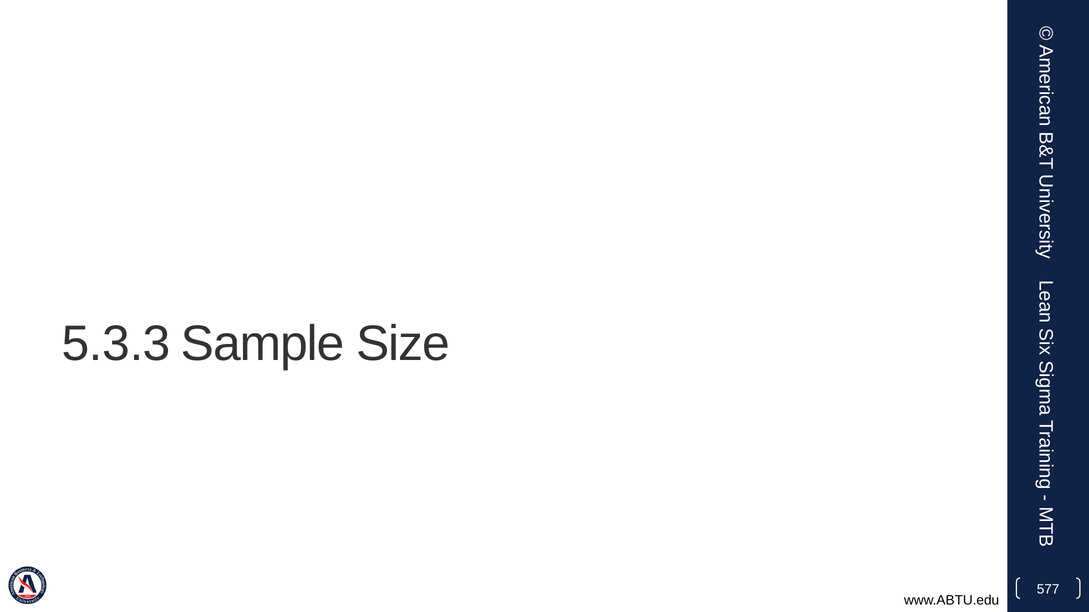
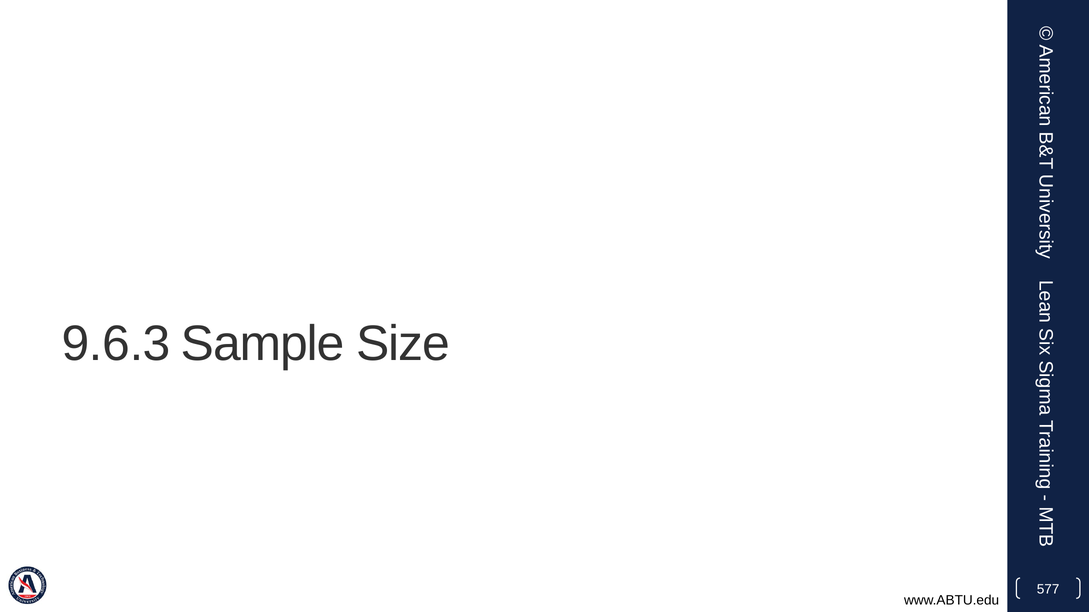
5.3.3: 5.3.3 -> 9.6.3
